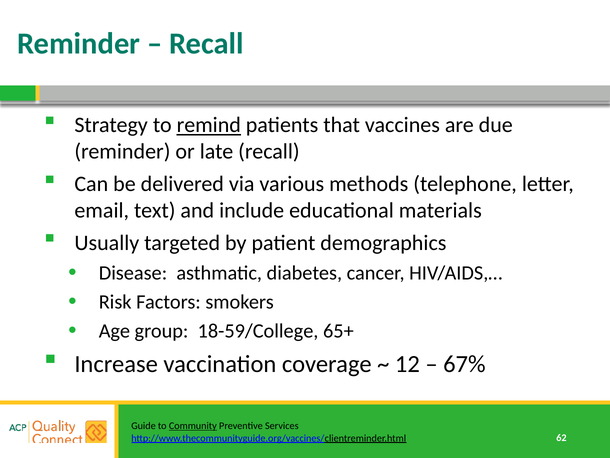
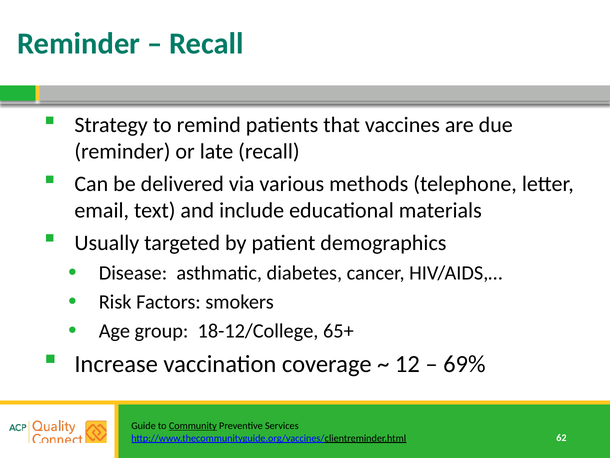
remind underline: present -> none
18-59/College: 18-59/College -> 18-12/College
67%: 67% -> 69%
